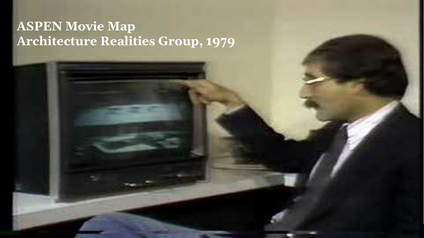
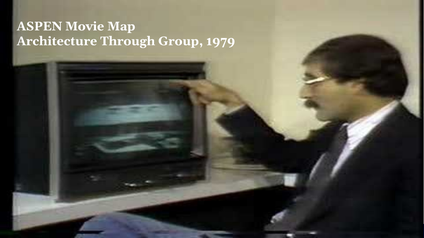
Realities: Realities -> Through
